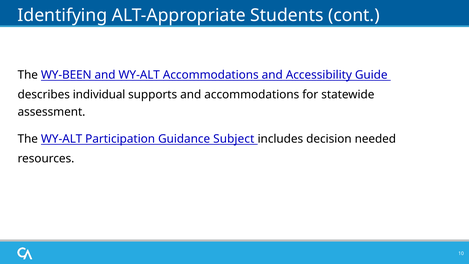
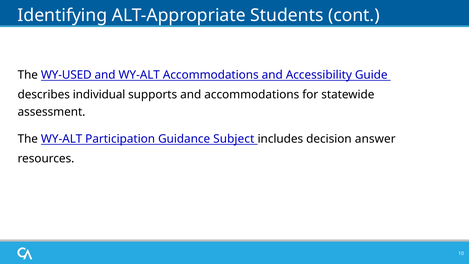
WY-BEEN: WY-BEEN -> WY-USED
needed: needed -> answer
